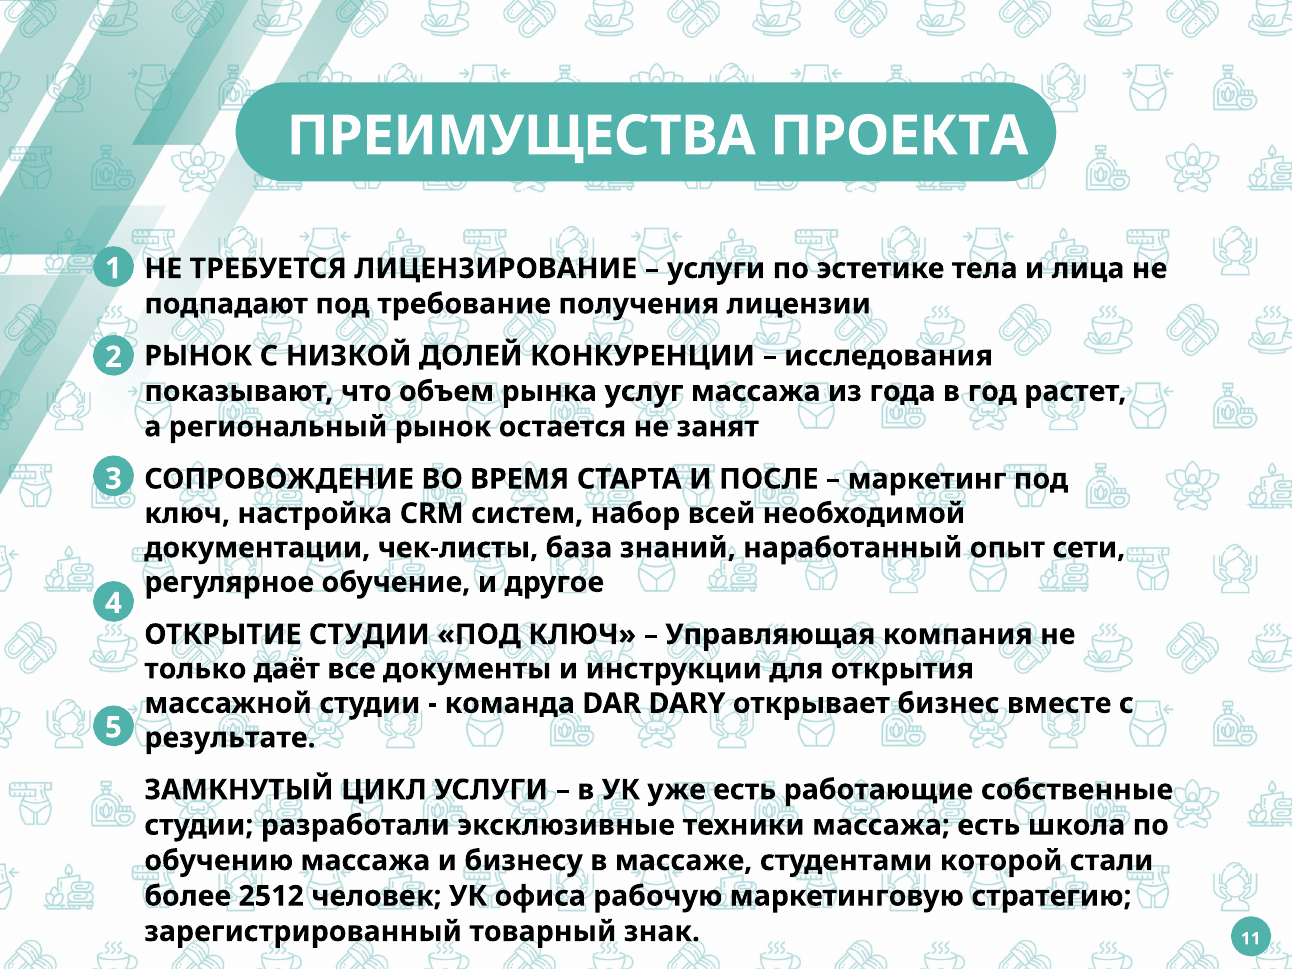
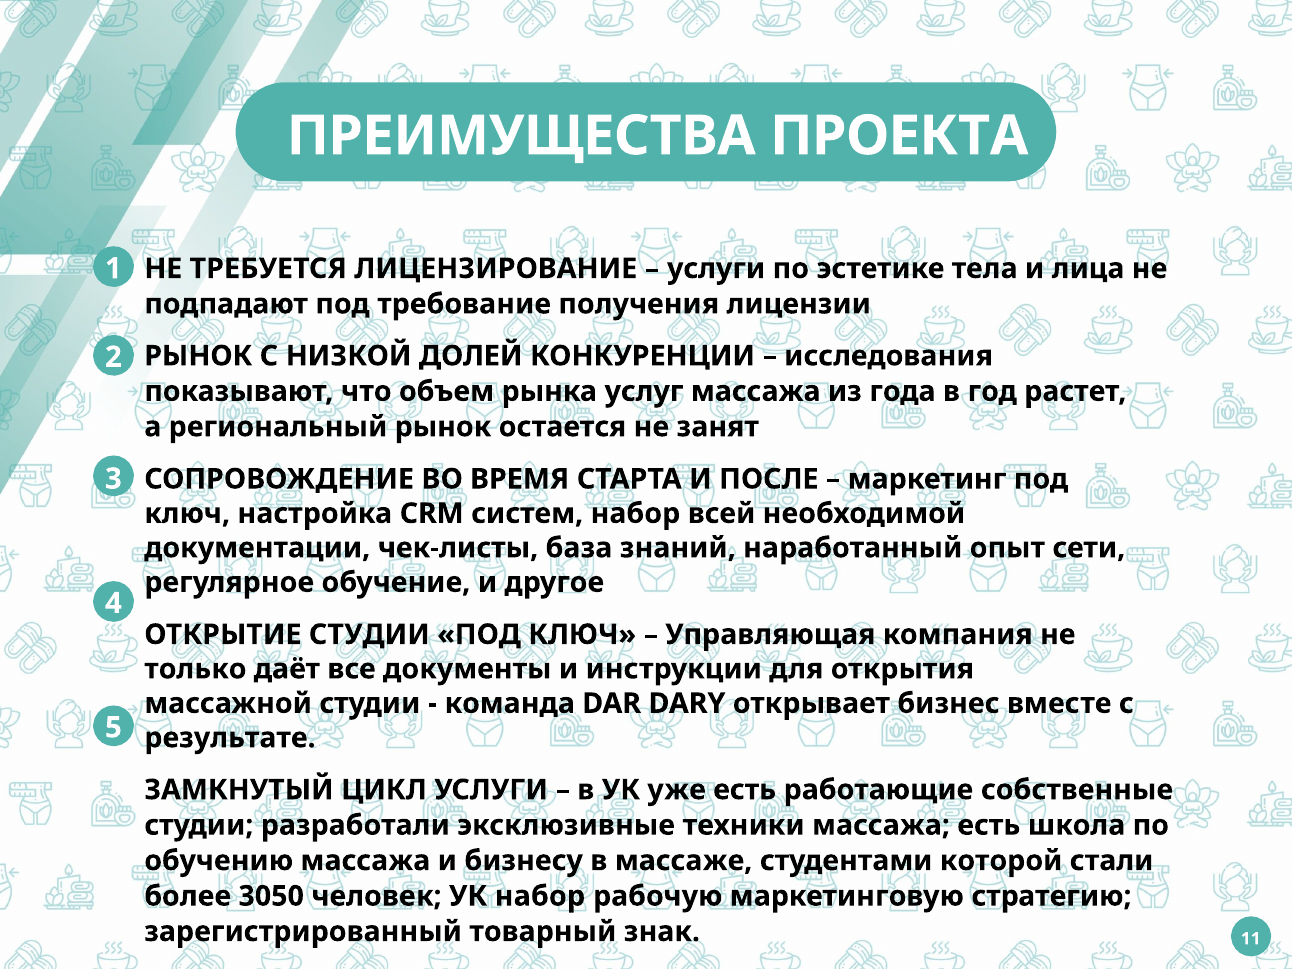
2512: 2512 -> 3050
УК офиса: офиса -> набор
